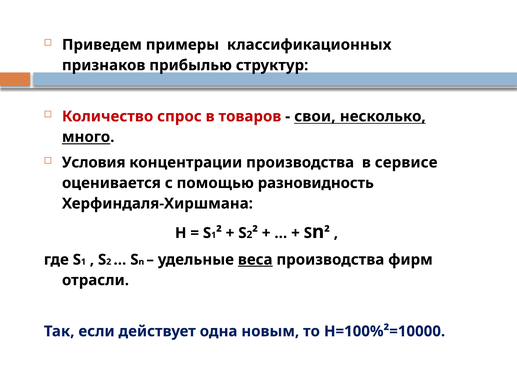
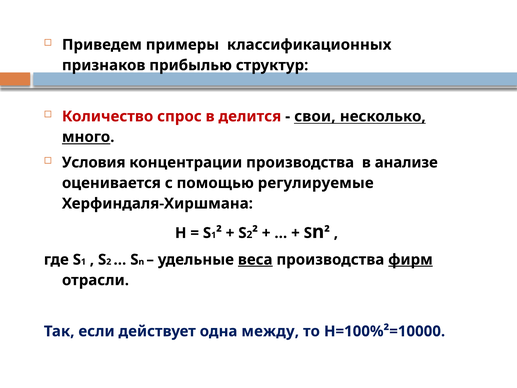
товаров: товаров -> делится
сервисе: сервисе -> анализе
разновидность: разновидность -> регулируемые
фирм underline: none -> present
новым: новым -> между
